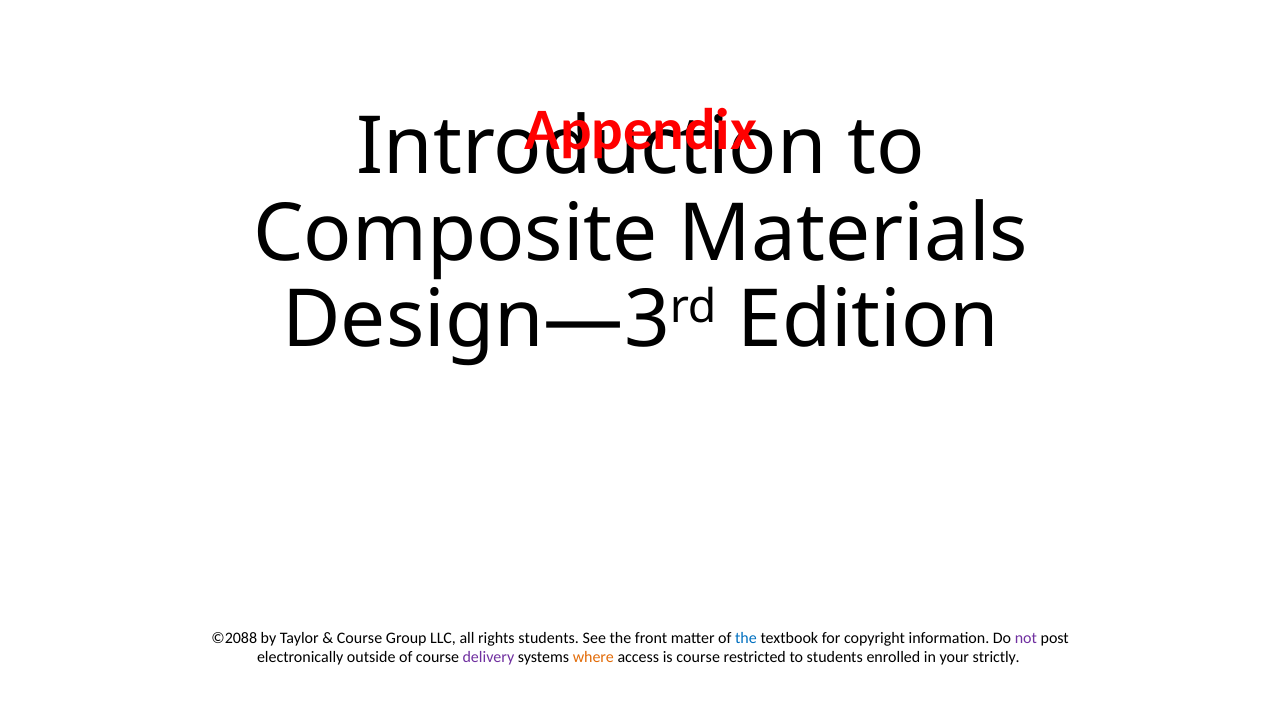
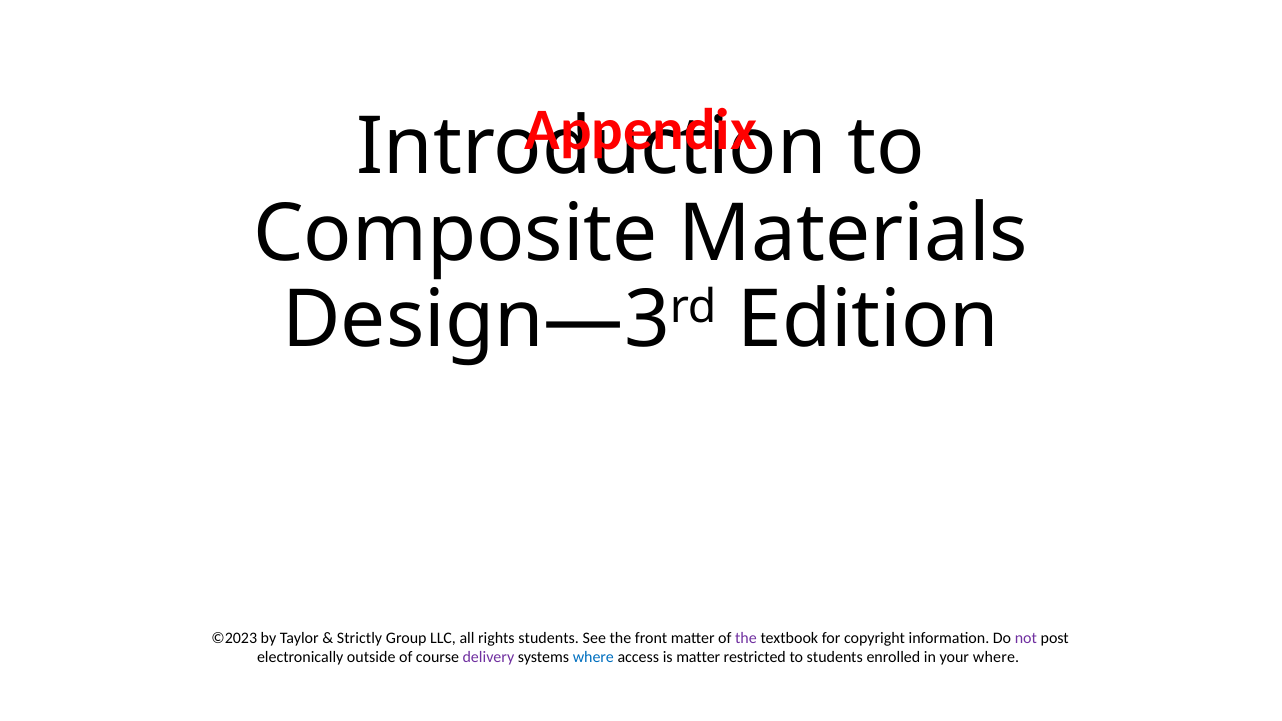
©2088: ©2088 -> ©2023
Course at (360, 638): Course -> Strictly
the at (746, 638) colour: blue -> purple
where at (593, 657) colour: orange -> blue
is course: course -> matter
your strictly: strictly -> where
